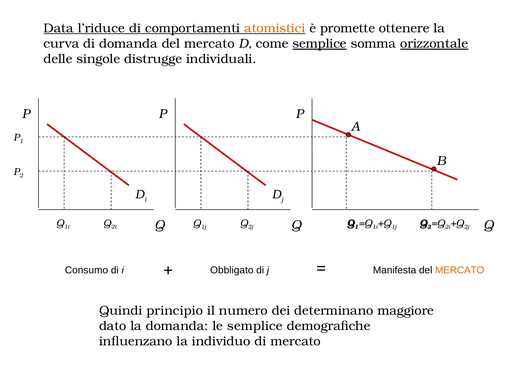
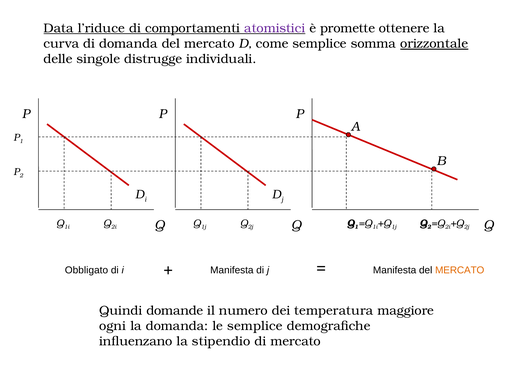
atomistici colour: orange -> purple
semplice at (320, 44) underline: present -> none
Consumo: Consumo -> Obbligato
i Obbligato: Obbligato -> Manifesta
principio: principio -> domande
determinano: determinano -> temperatura
dato: dato -> ogni
individuo: individuo -> stipendio
